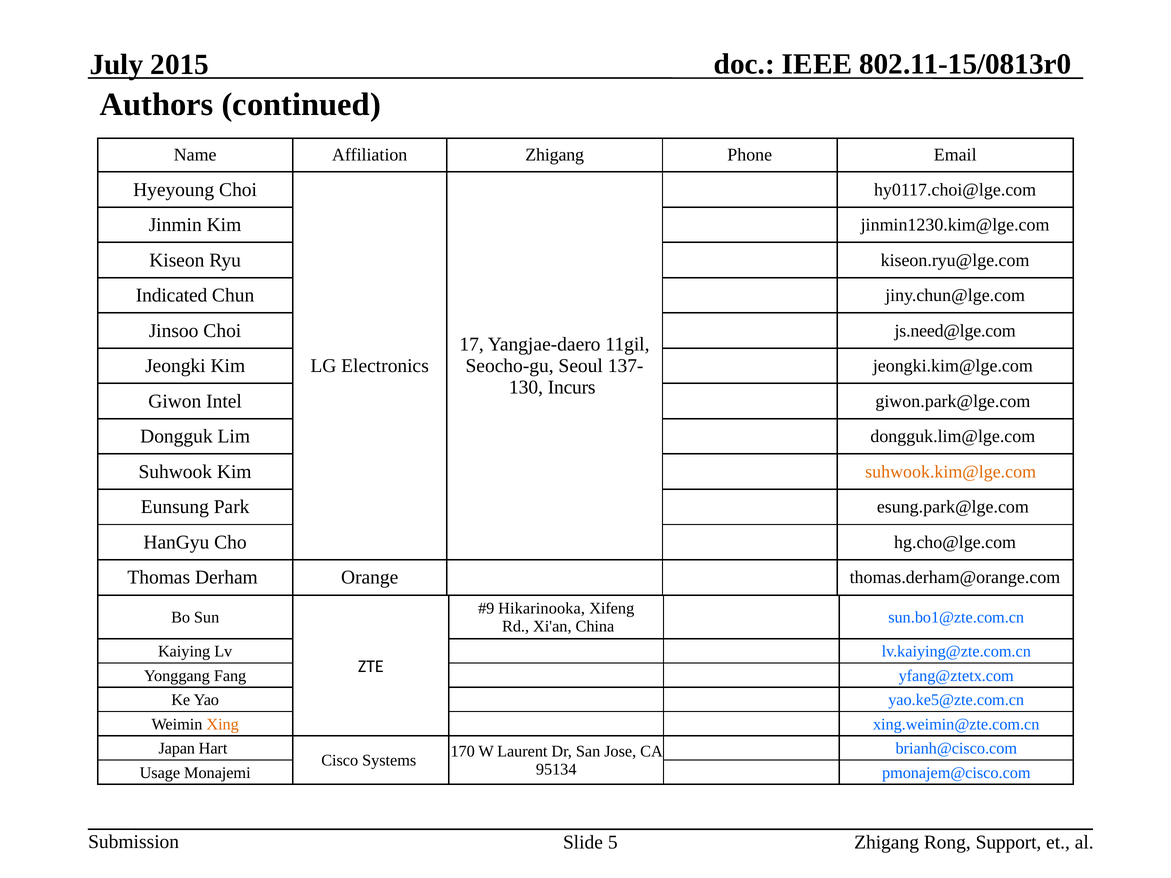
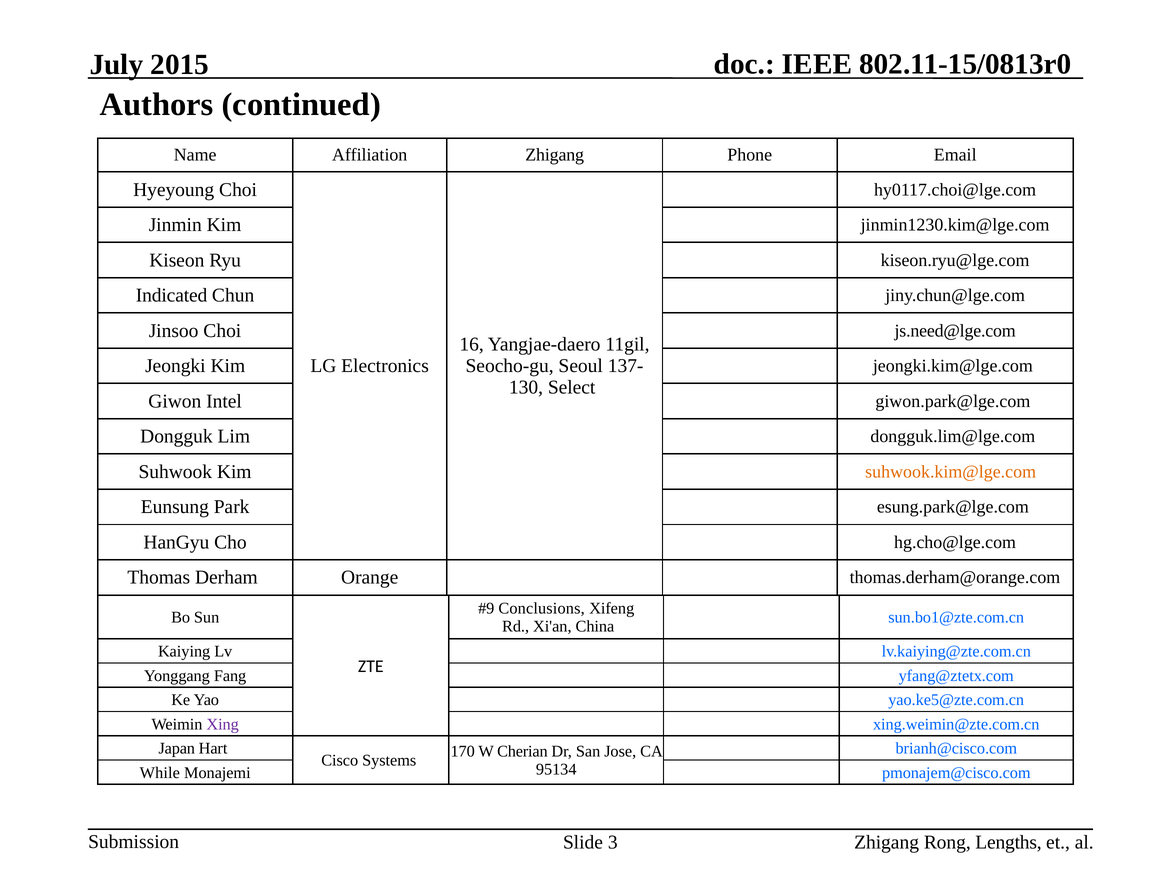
17: 17 -> 16
Incurs: Incurs -> Select
Hikarinooka: Hikarinooka -> Conclusions
Xing colour: orange -> purple
Laurent: Laurent -> Cherian
Usage: Usage -> While
5: 5 -> 3
Support: Support -> Lengths
